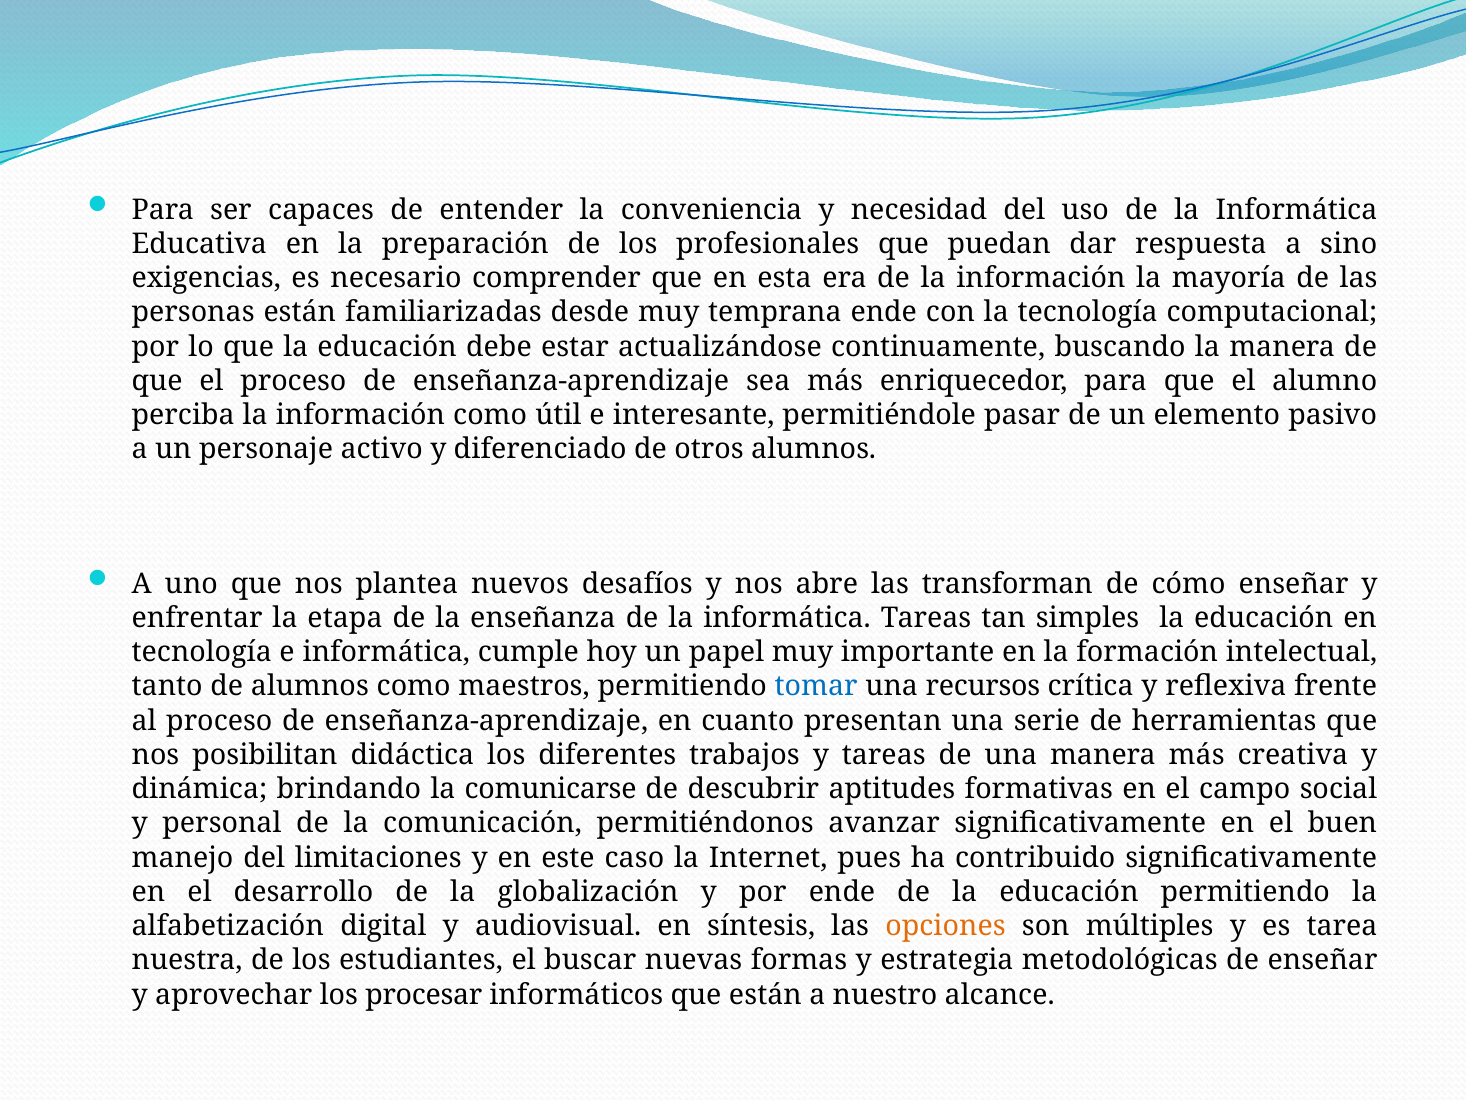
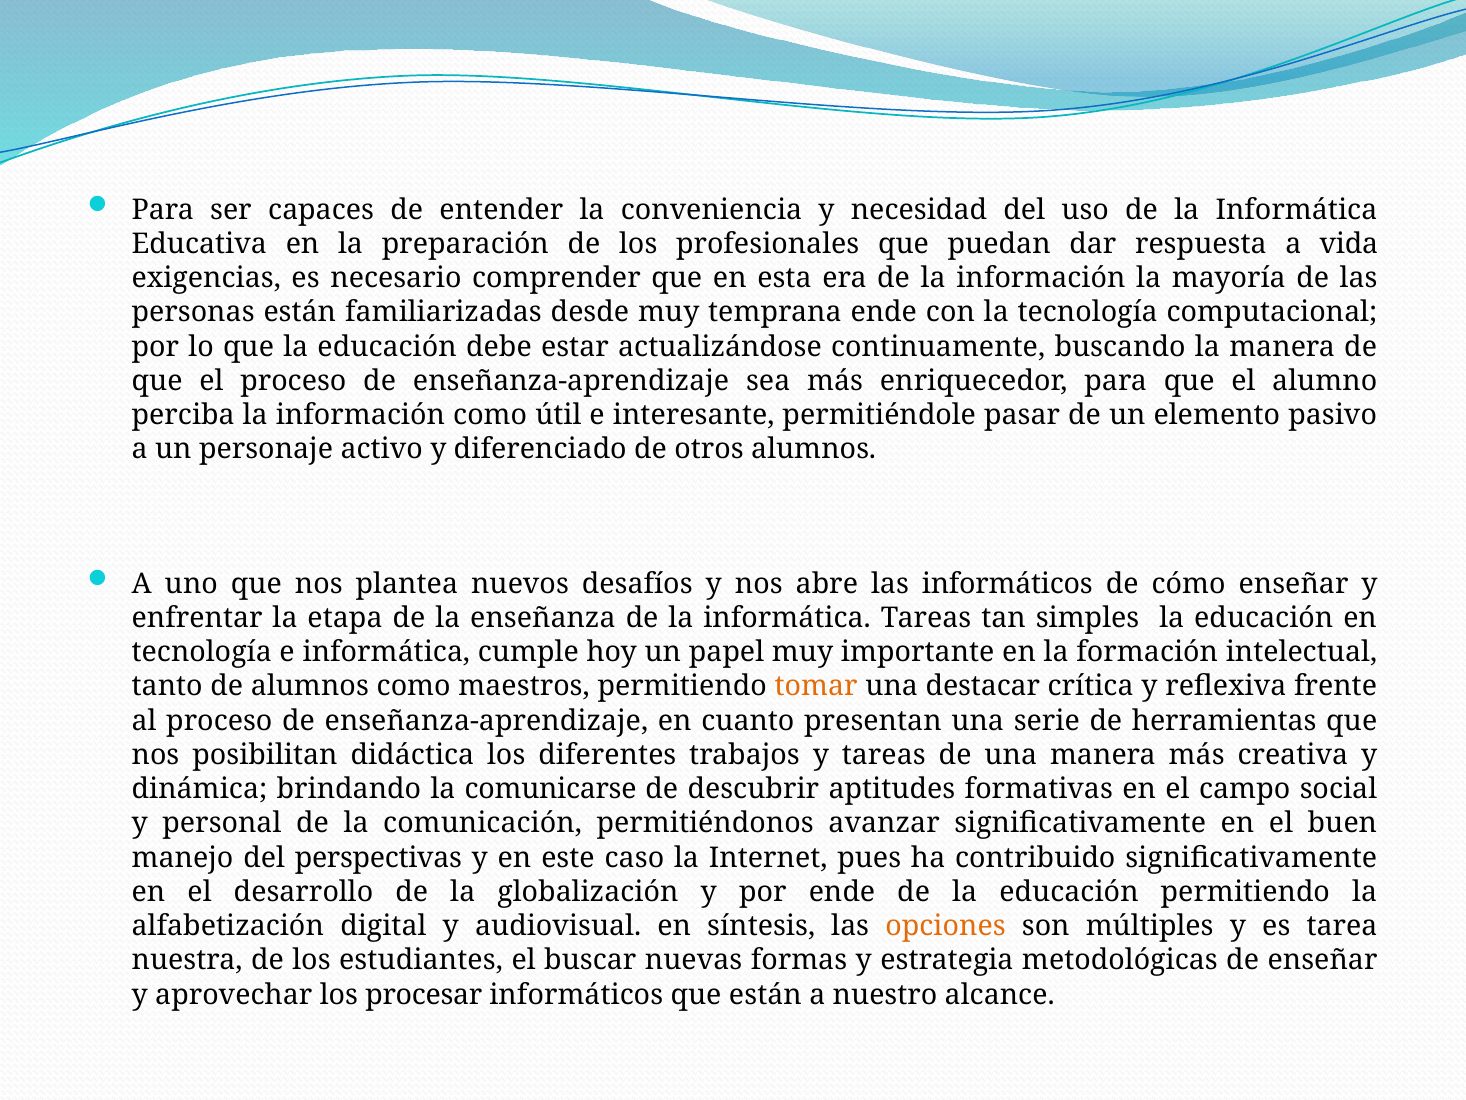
sino: sino -> vida
las transforman: transforman -> informáticos
tomar colour: blue -> orange
recursos: recursos -> destacar
limitaciones: limitaciones -> perspectivas
